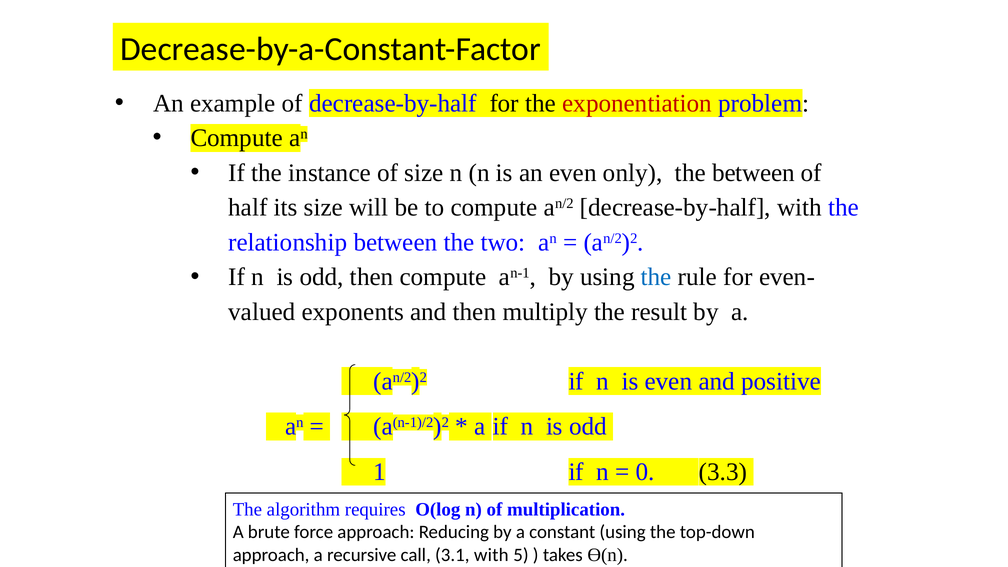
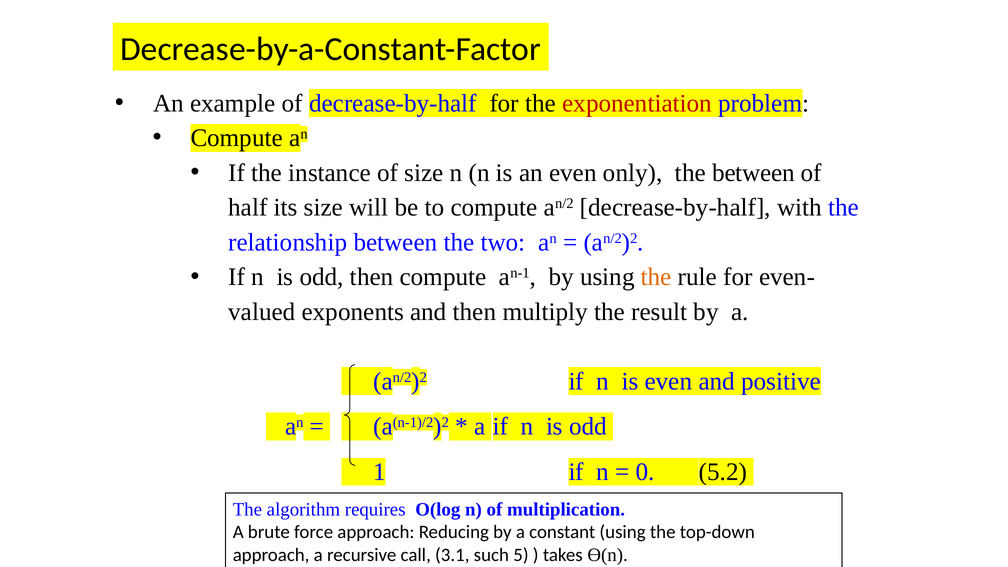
the at (656, 277) colour: blue -> orange
3.3: 3.3 -> 5.2
3.1 with: with -> such
